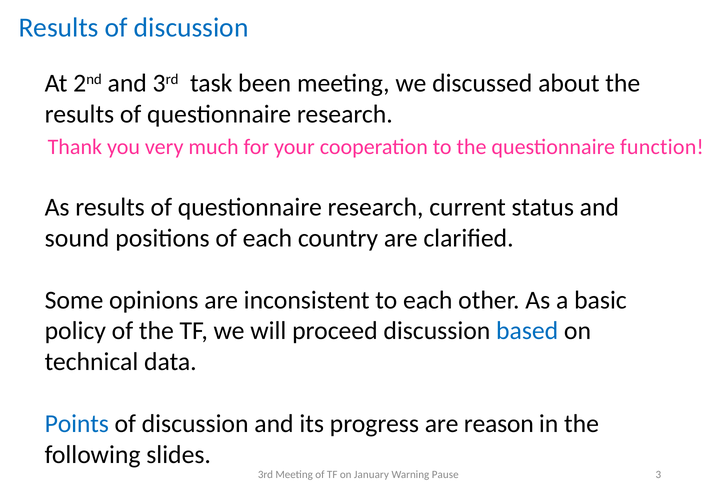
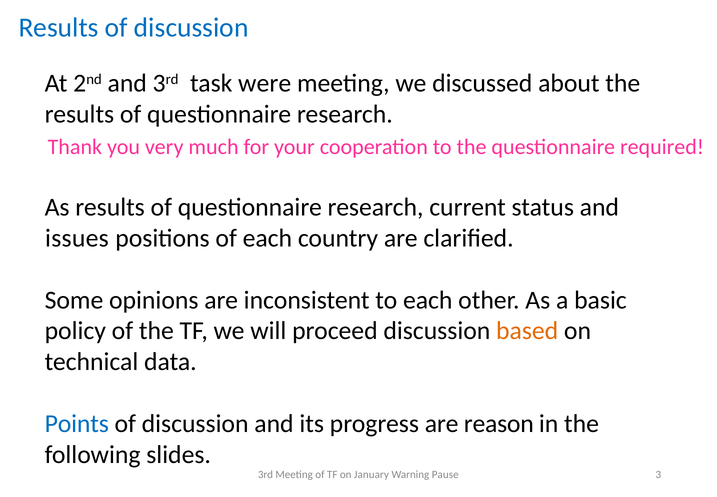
been: been -> were
function: function -> required
sound: sound -> issues
based colour: blue -> orange
